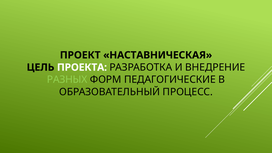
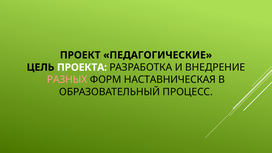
НАСТАВНИЧЕСКАЯ: НАСТАВНИЧЕСКАЯ -> ПЕДАГОГИЧЕСКИЕ
РАЗНЫХ colour: light green -> pink
ПЕДАГОГИЧЕСКИЕ: ПЕДАГОГИЧЕСКИЕ -> НАСТАВНИЧЕСКАЯ
